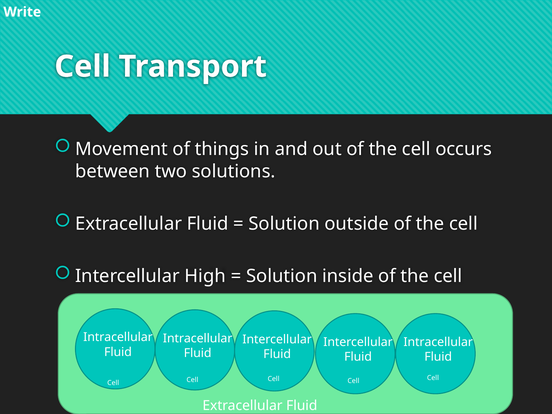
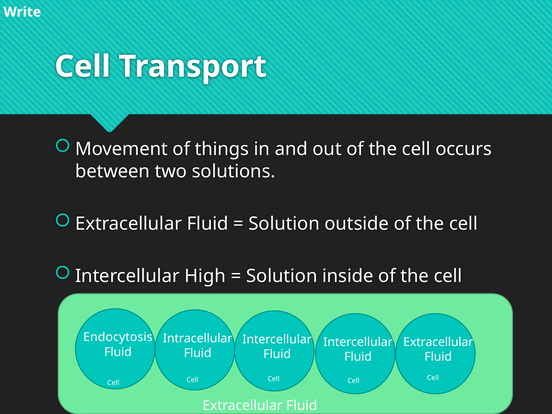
Intracellular at (118, 337): Intracellular -> Endocytosis
Intracellular at (438, 342): Intracellular -> Extracellular
